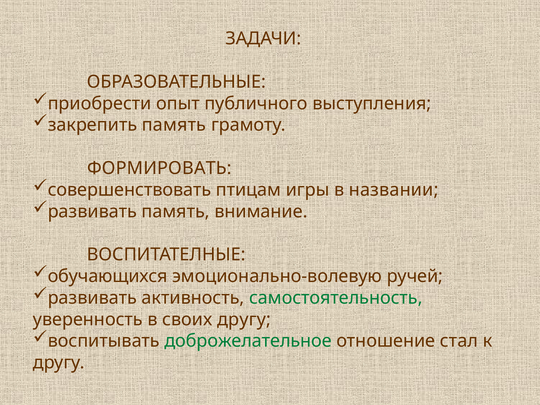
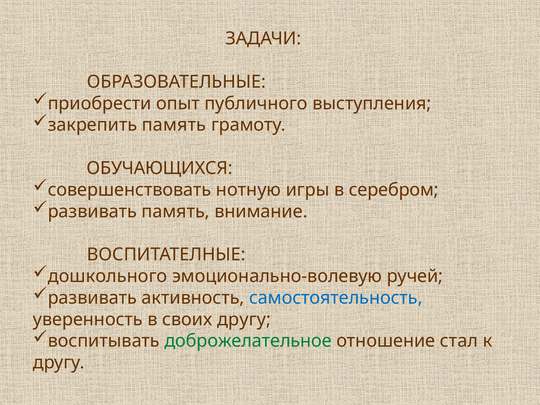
ФОРМИРОВАТЬ: ФОРМИРОВАТЬ -> ОБУЧАЮЩИХСЯ
птицам: птицам -> нотную
названии: названии -> серебром
обучающихся: обучающихся -> дошкольного
самостоятельность colour: green -> blue
